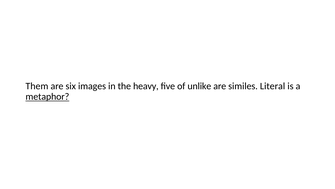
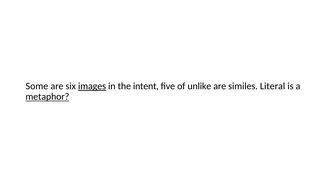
Them: Them -> Some
images underline: none -> present
heavy: heavy -> intent
